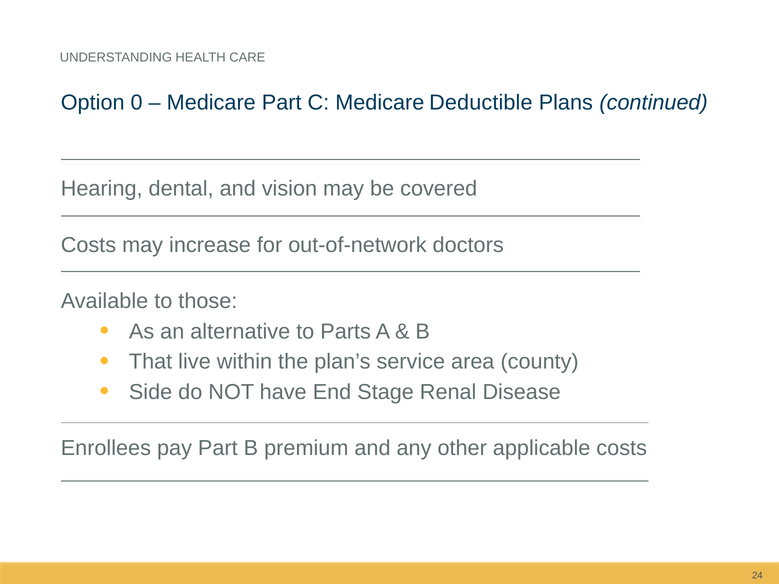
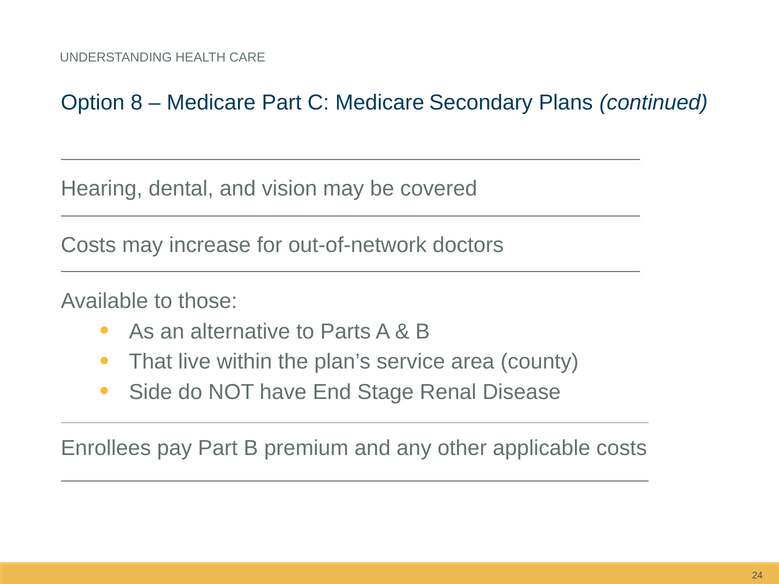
0: 0 -> 8
Deductible: Deductible -> Secondary
